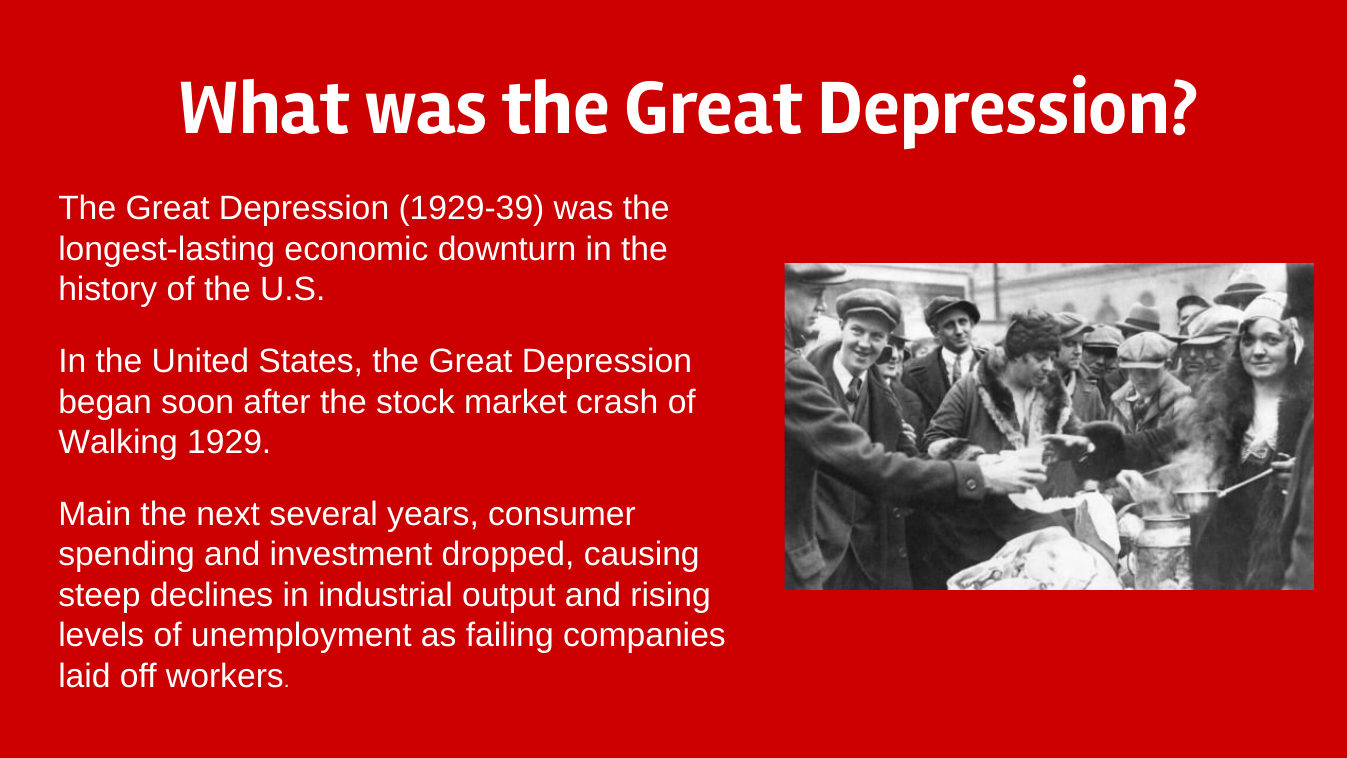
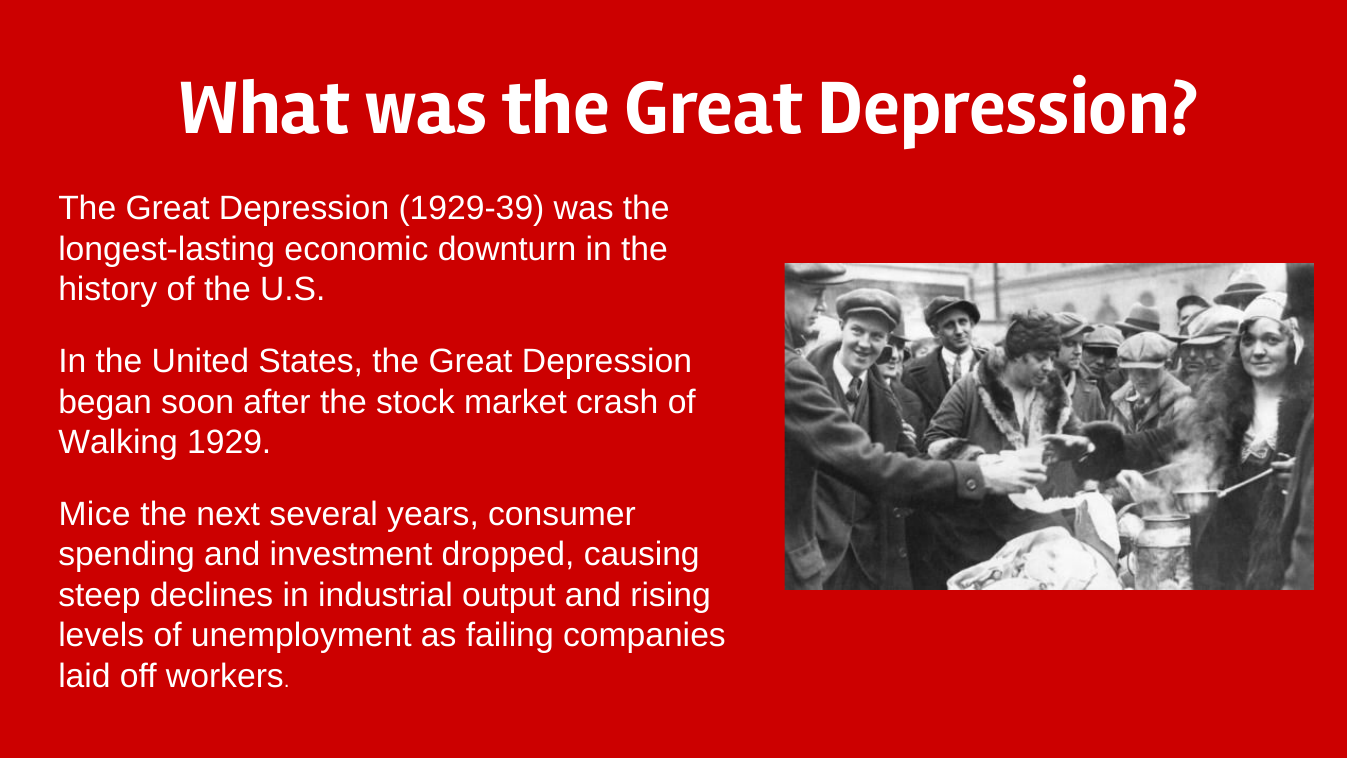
Main: Main -> Mice
